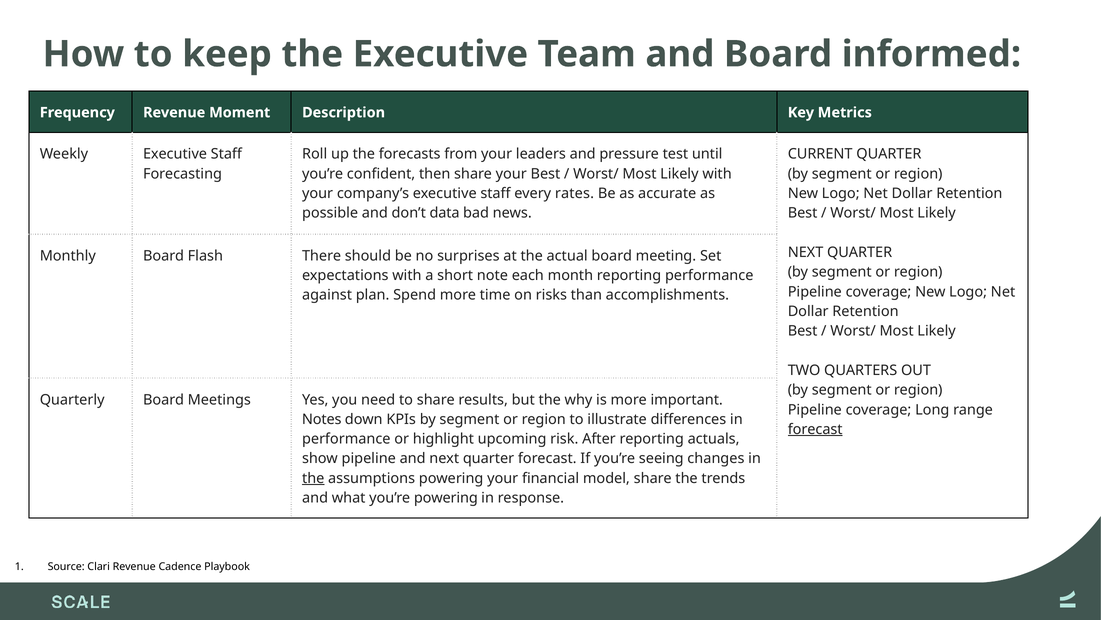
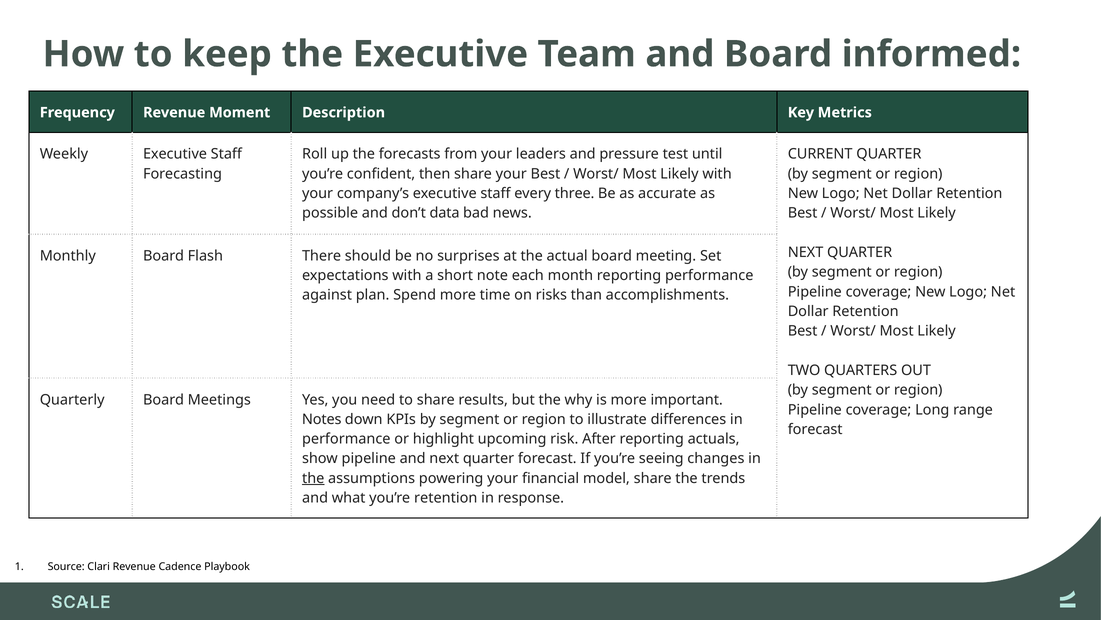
rates: rates -> three
forecast at (815, 429) underline: present -> none
you’re powering: powering -> retention
